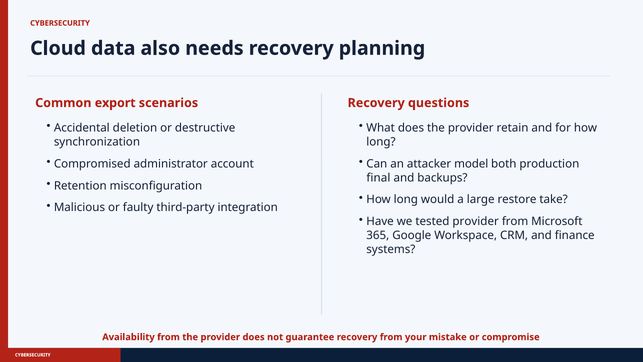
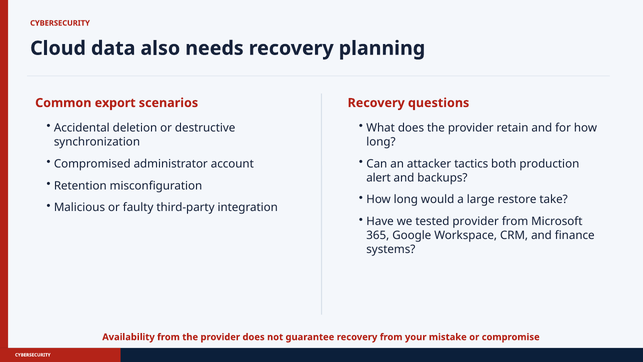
model: model -> tactics
final: final -> alert
